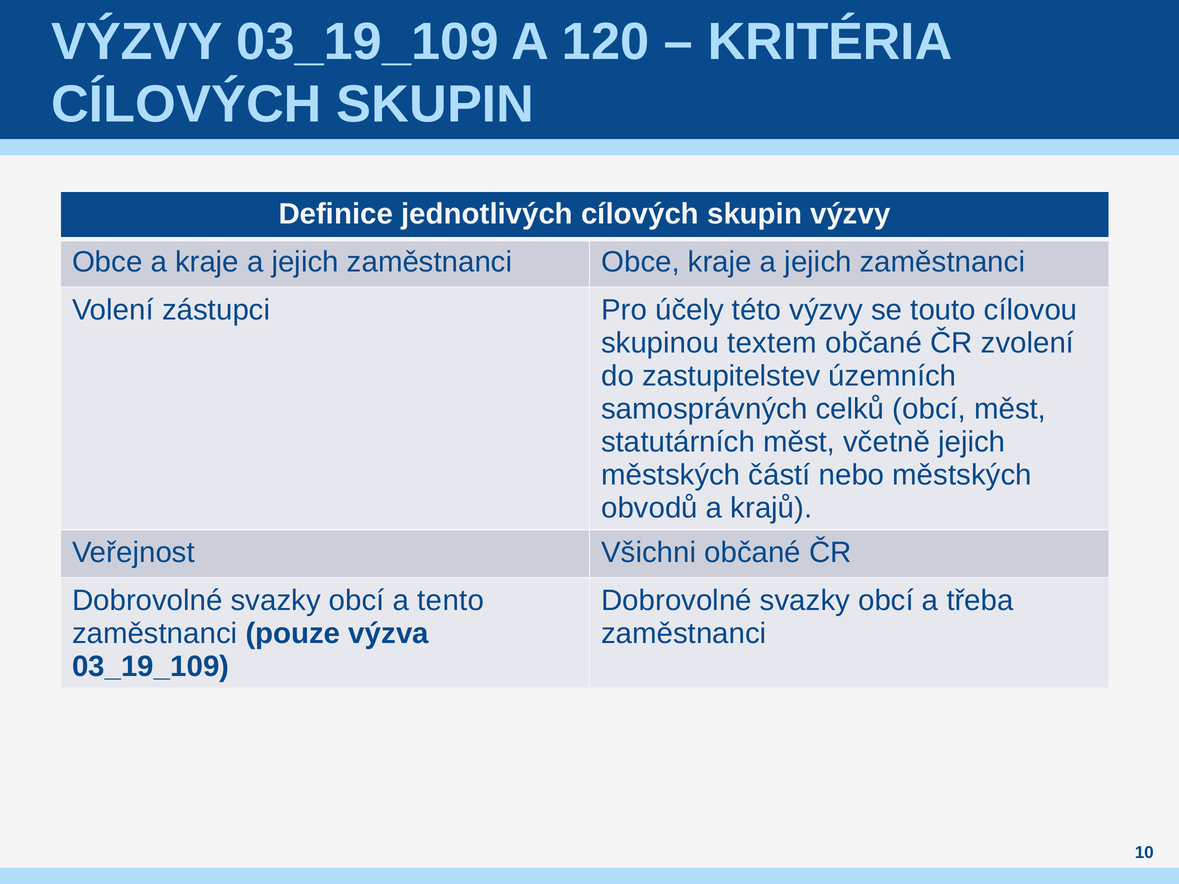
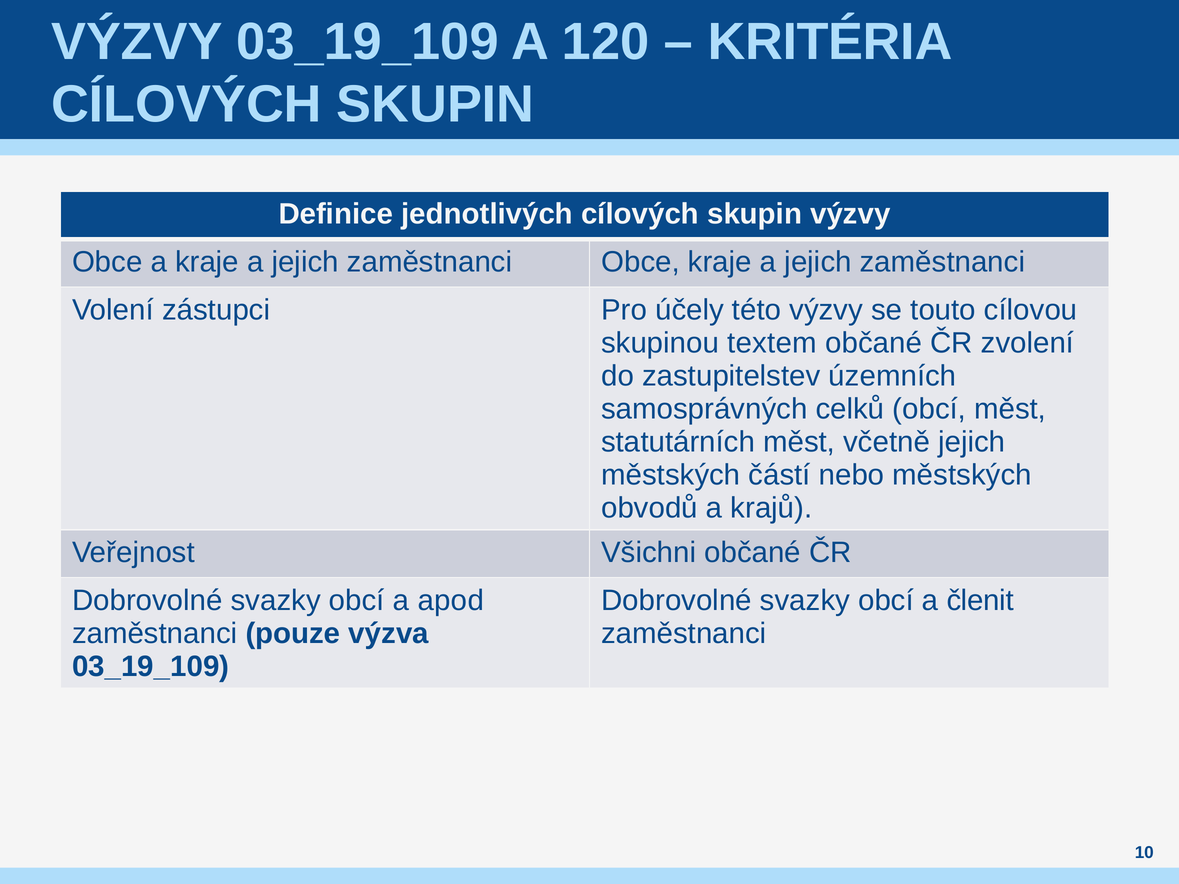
tento: tento -> apod
třeba: třeba -> členit
